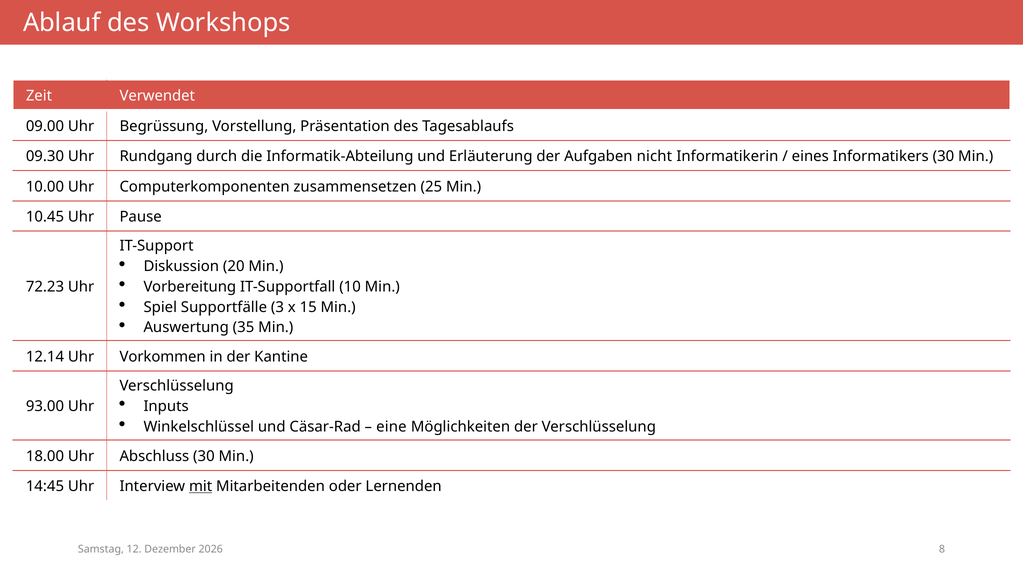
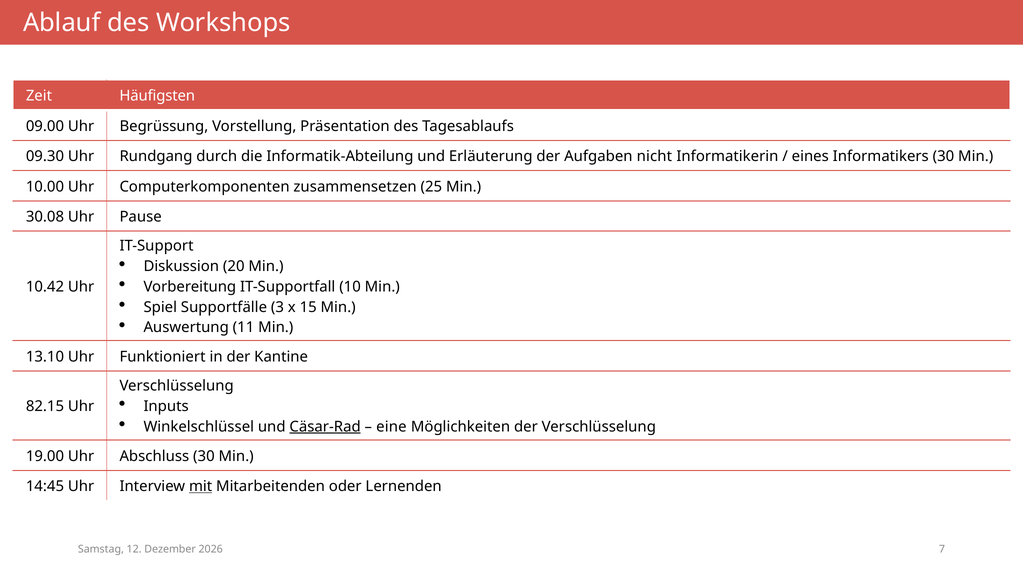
Verwendet: Verwendet -> Häufigsten
10.45: 10.45 -> 30.08
72.23: 72.23 -> 10.42
35: 35 -> 11
12.14: 12.14 -> 13.10
Vorkommen: Vorkommen -> Funktioniert
93.00: 93.00 -> 82.15
Cäsar-Rad underline: none -> present
18.00: 18.00 -> 19.00
8: 8 -> 7
